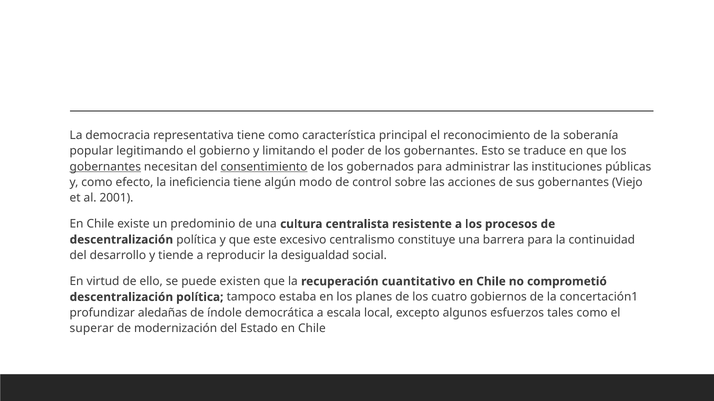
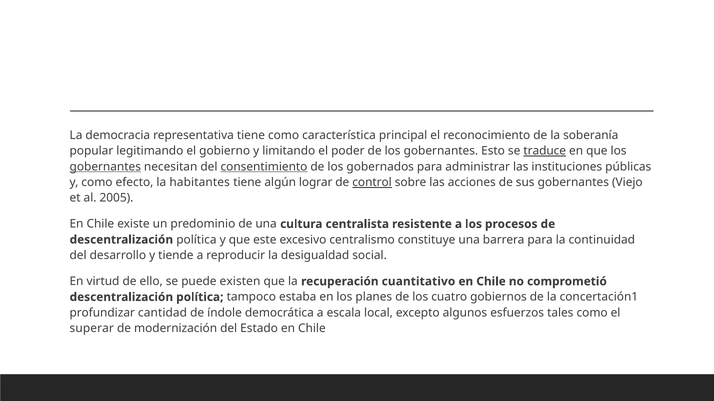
traduce underline: none -> present
ineficiencia: ineficiencia -> habitantes
modo: modo -> lograr
control underline: none -> present
2001: 2001 -> 2005
aledañas: aledañas -> cantidad
